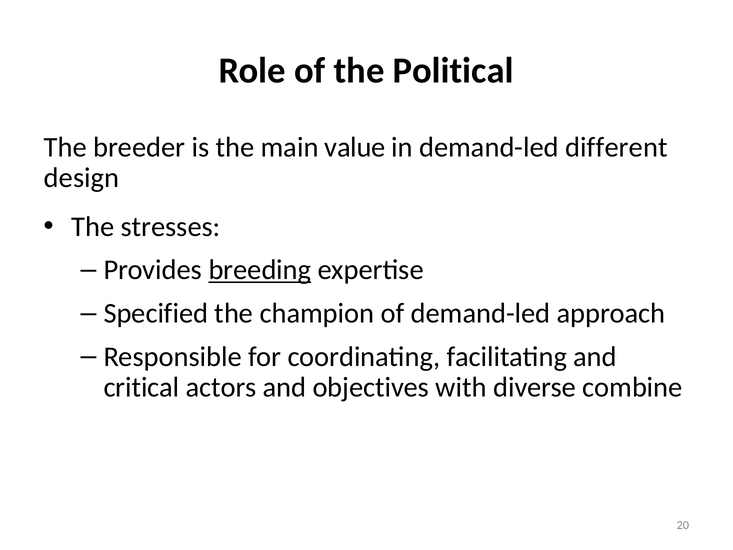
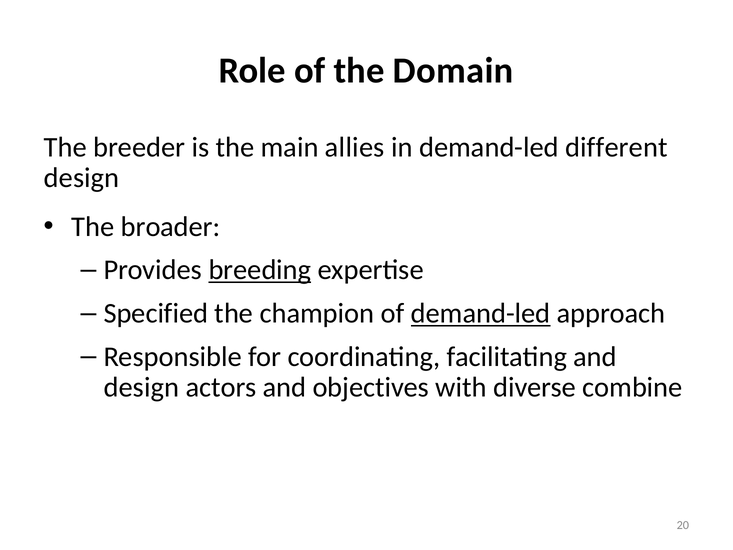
Political: Political -> Domain
value: value -> allies
stresses: stresses -> broader
demand-led at (481, 313) underline: none -> present
critical at (141, 387): critical -> design
